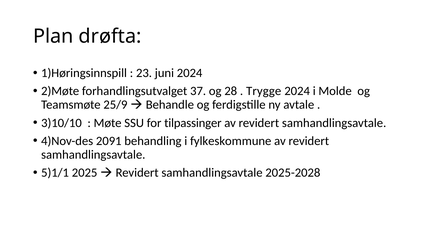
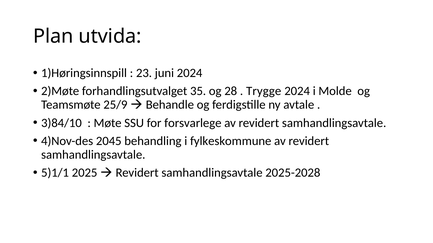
drøfta: drøfta -> utvida
37: 37 -> 35
3)10/10: 3)10/10 -> 3)84/10
tilpassinger: tilpassinger -> forsvarlege
2091: 2091 -> 2045
